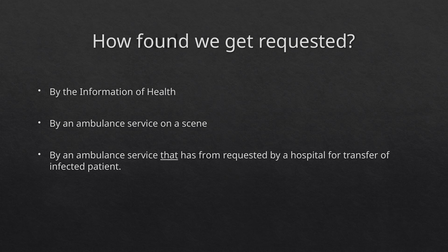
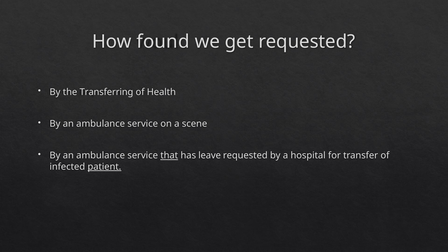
Information: Information -> Transferring
from: from -> leave
patient underline: none -> present
